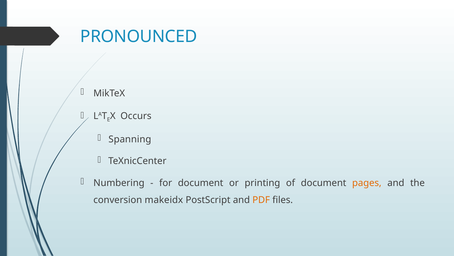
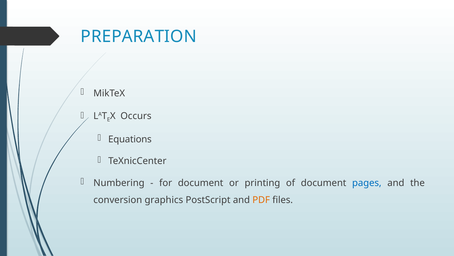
PRONOUNCED: PRONOUNCED -> PREPARATION
Spanning: Spanning -> Equations
pages colour: orange -> blue
makeidx: makeidx -> graphics
